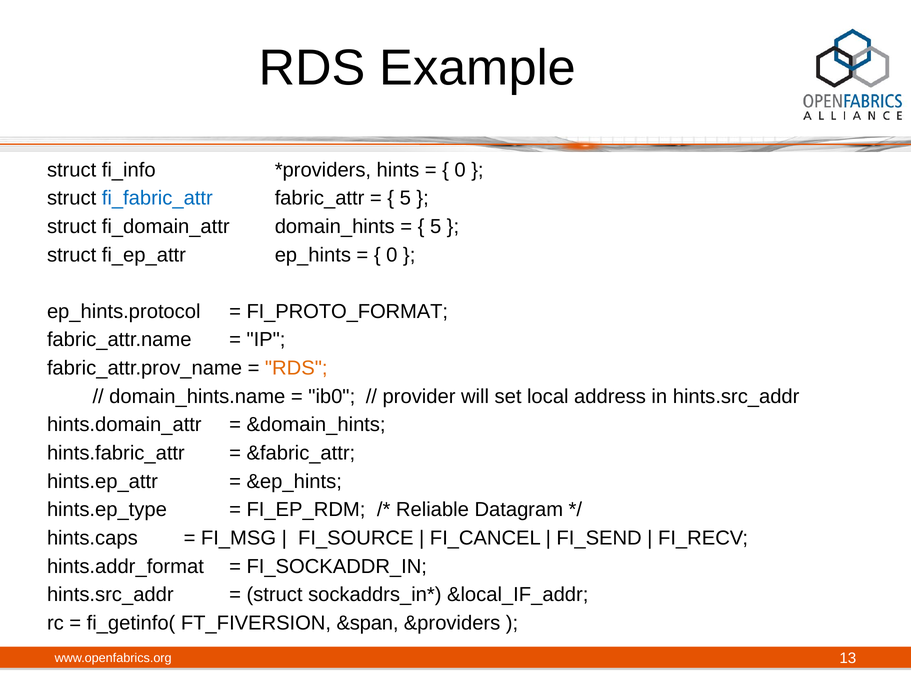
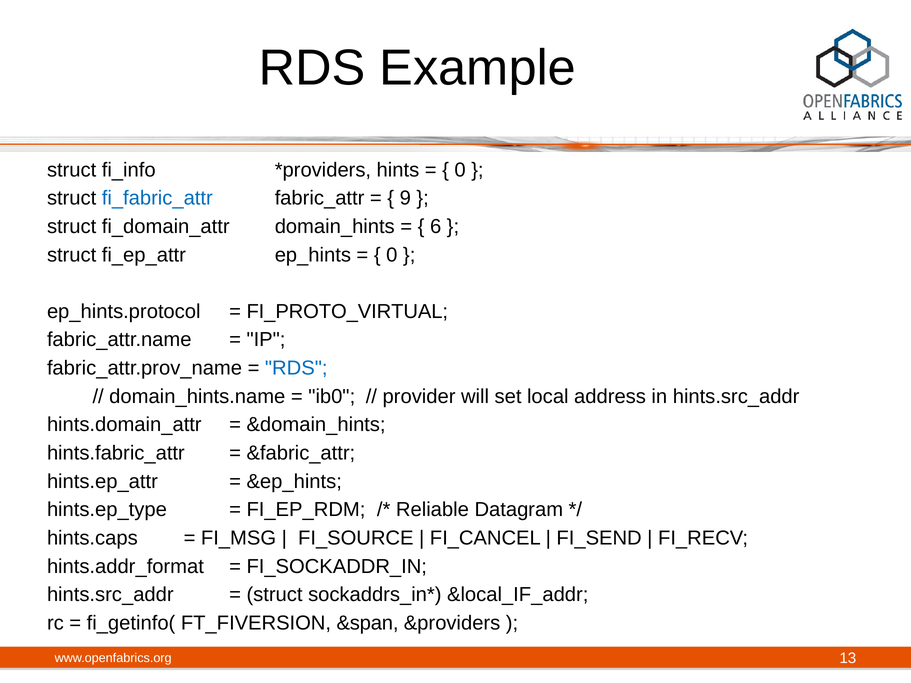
5 at (405, 198): 5 -> 9
5 at (436, 227): 5 -> 6
FI_PROTO_FORMAT: FI_PROTO_FORMAT -> FI_PROTO_VIRTUAL
RDS at (296, 368) colour: orange -> blue
